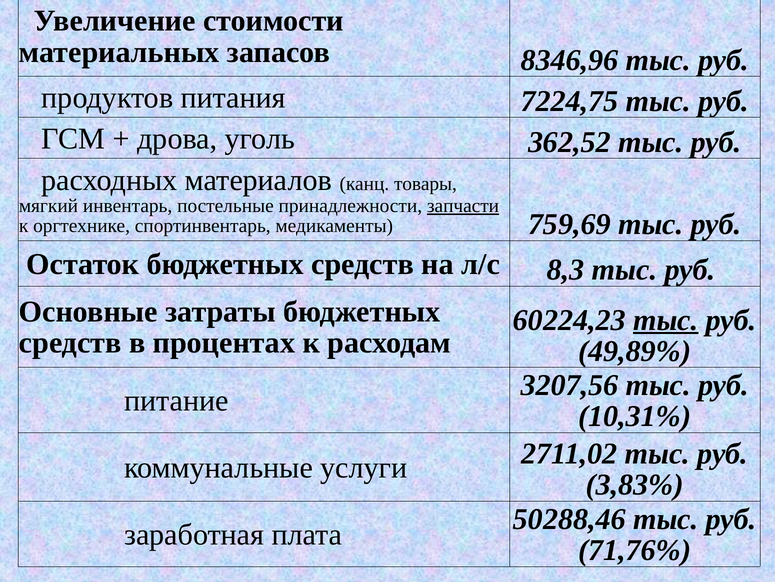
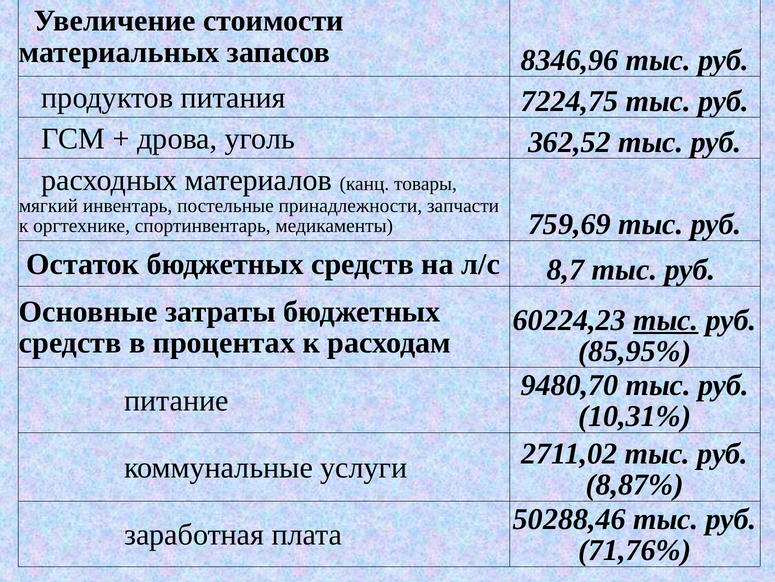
запчасти underline: present -> none
8,3: 8,3 -> 8,7
49,89%: 49,89% -> 85,95%
3207,56: 3207,56 -> 9480,70
3,83%: 3,83% -> 8,87%
